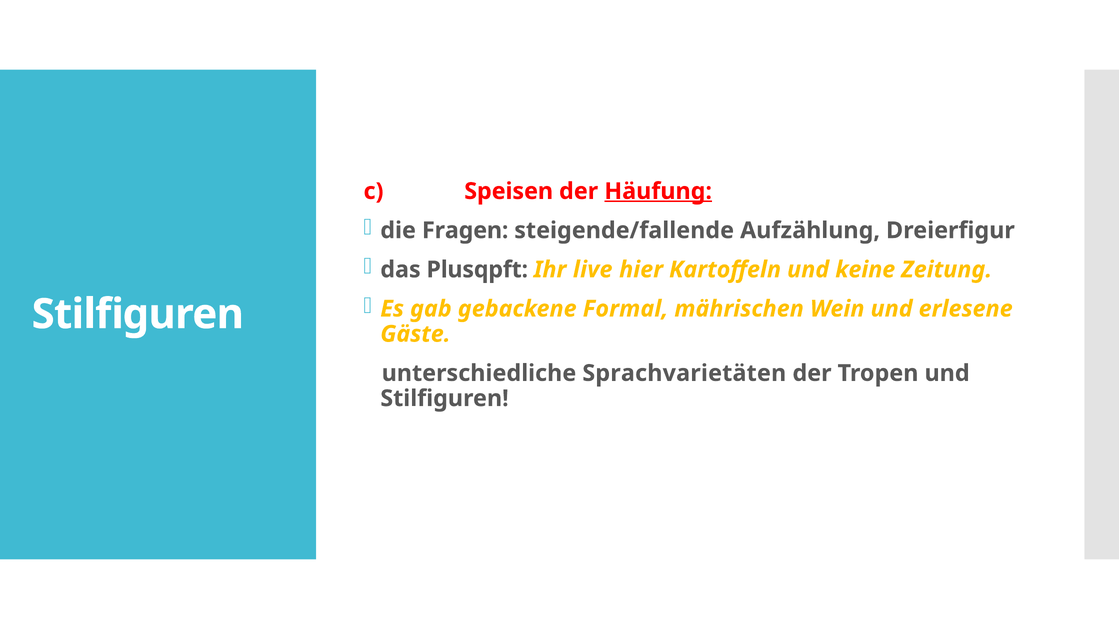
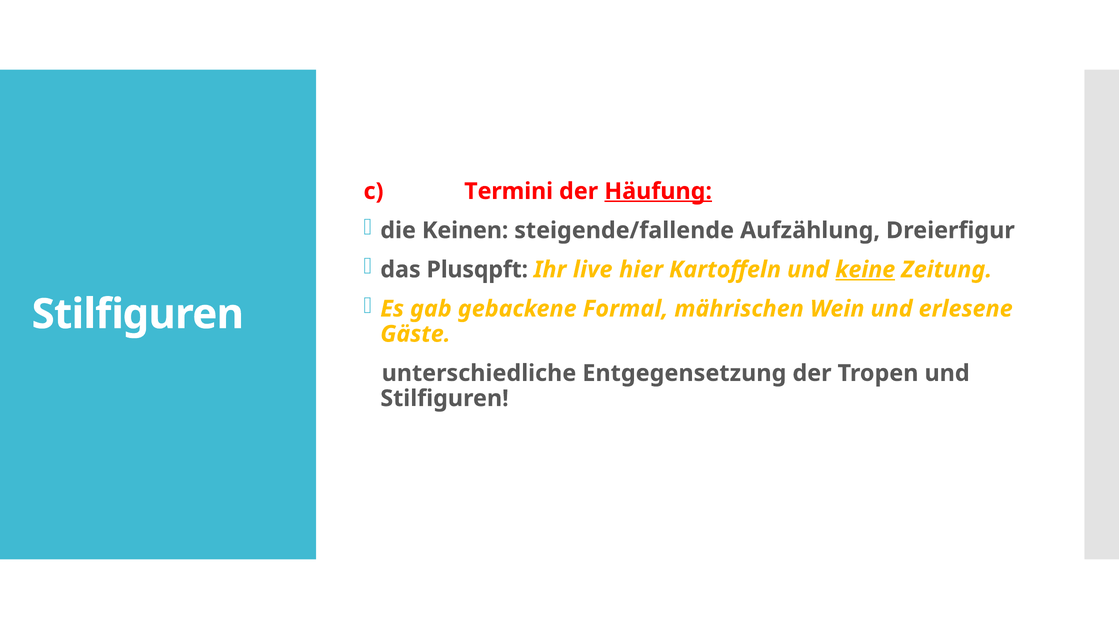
Speisen: Speisen -> Termini
Fragen: Fragen -> Keinen
keine underline: none -> present
Sprachvarietäten: Sprachvarietäten -> Entgegensetzung
